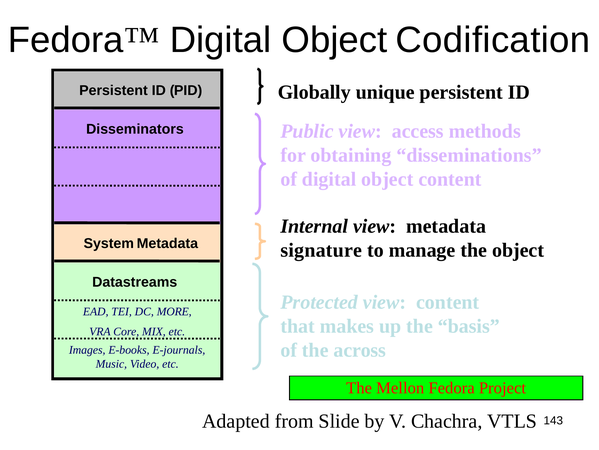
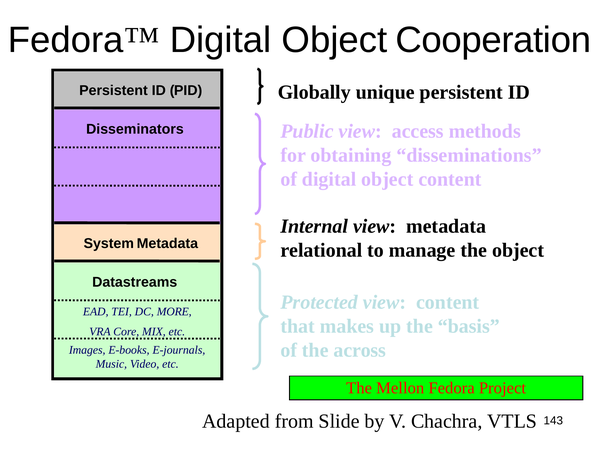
Codification: Codification -> Cooperation
signature: signature -> relational
